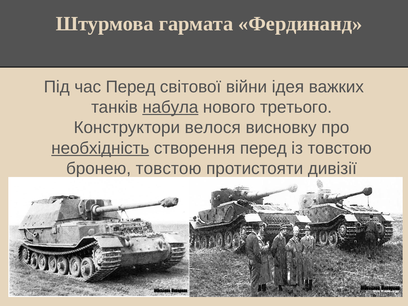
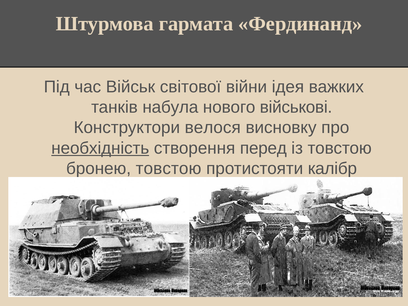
час Перед: Перед -> Військ
набула underline: present -> none
третього: третього -> військові
дивізії: дивізії -> калібр
